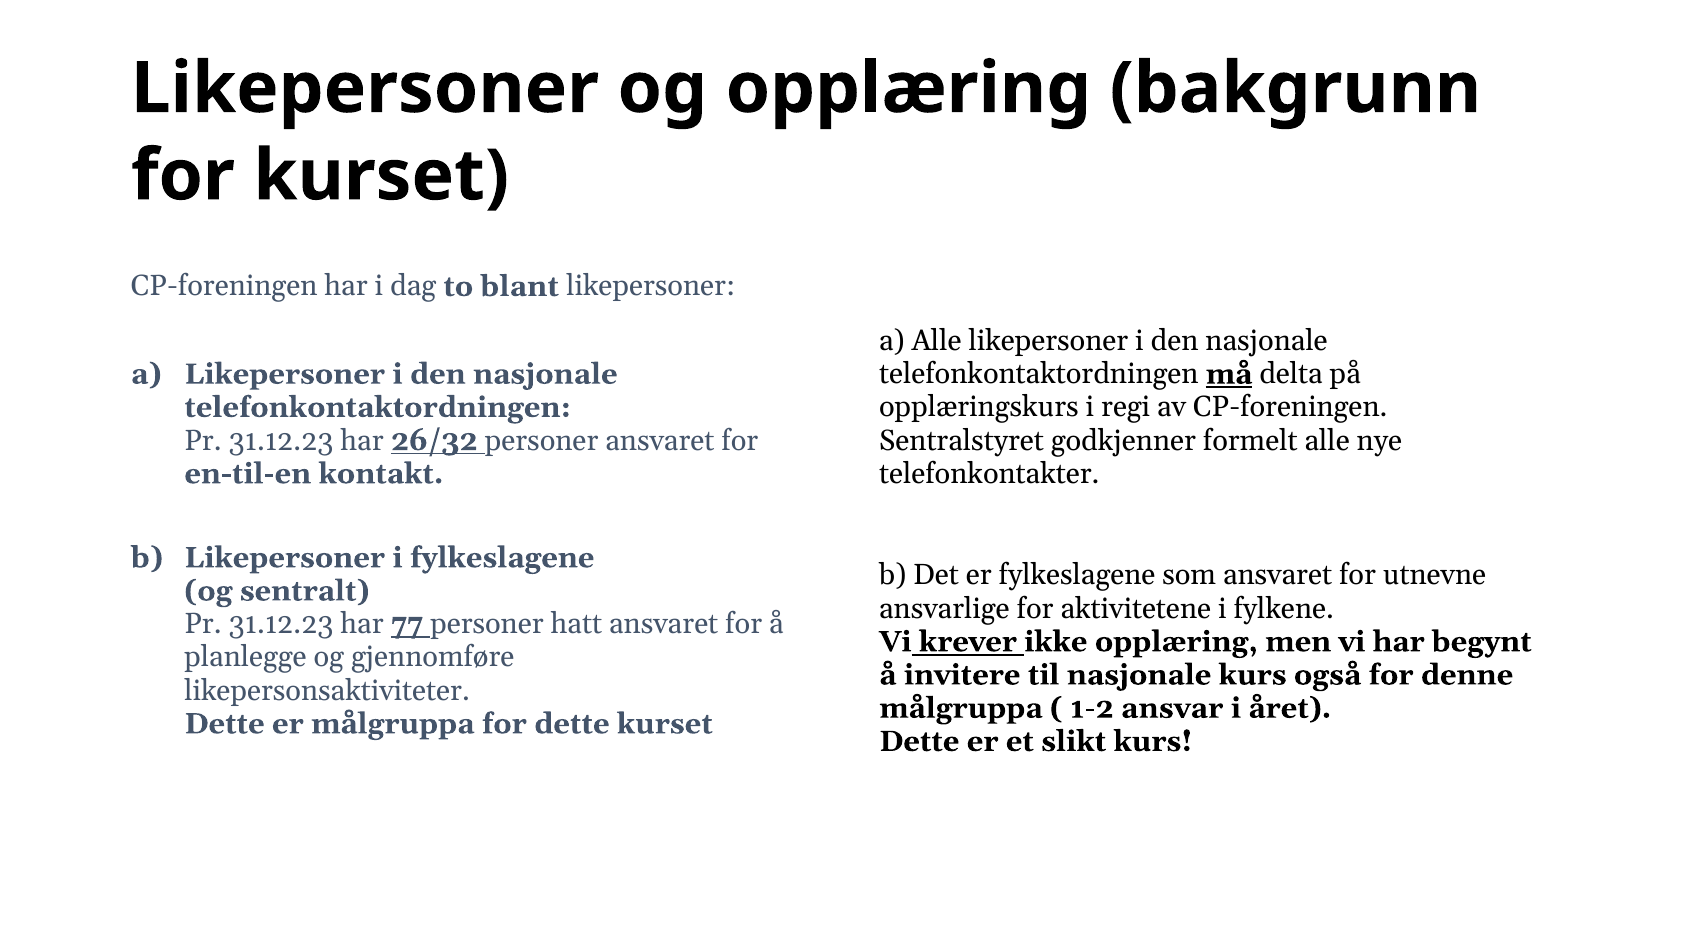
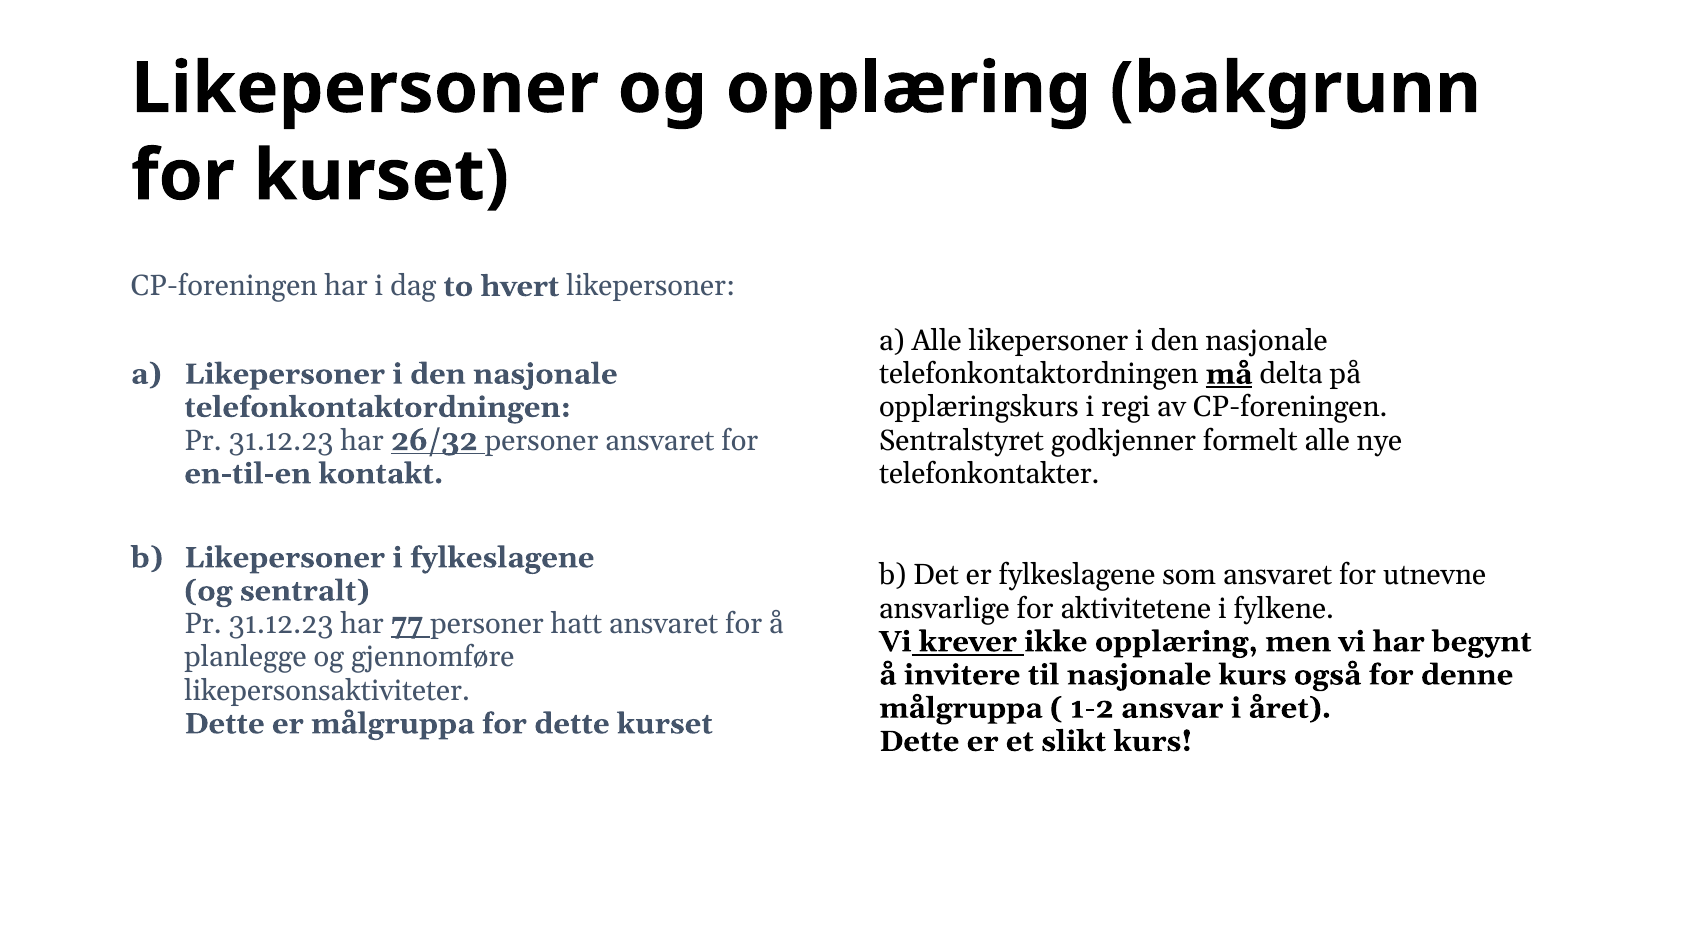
blant: blant -> hvert
